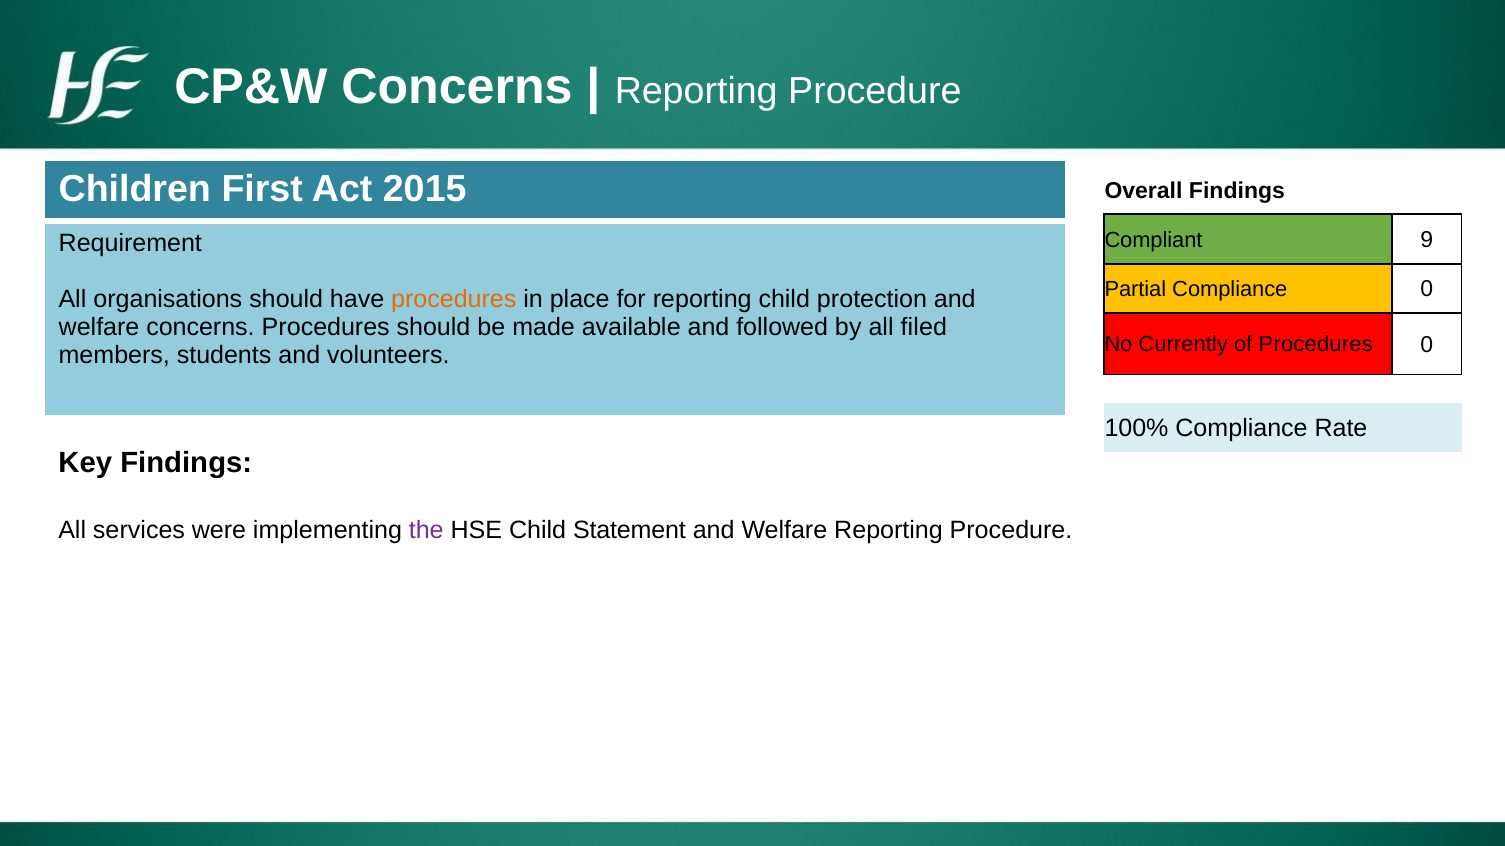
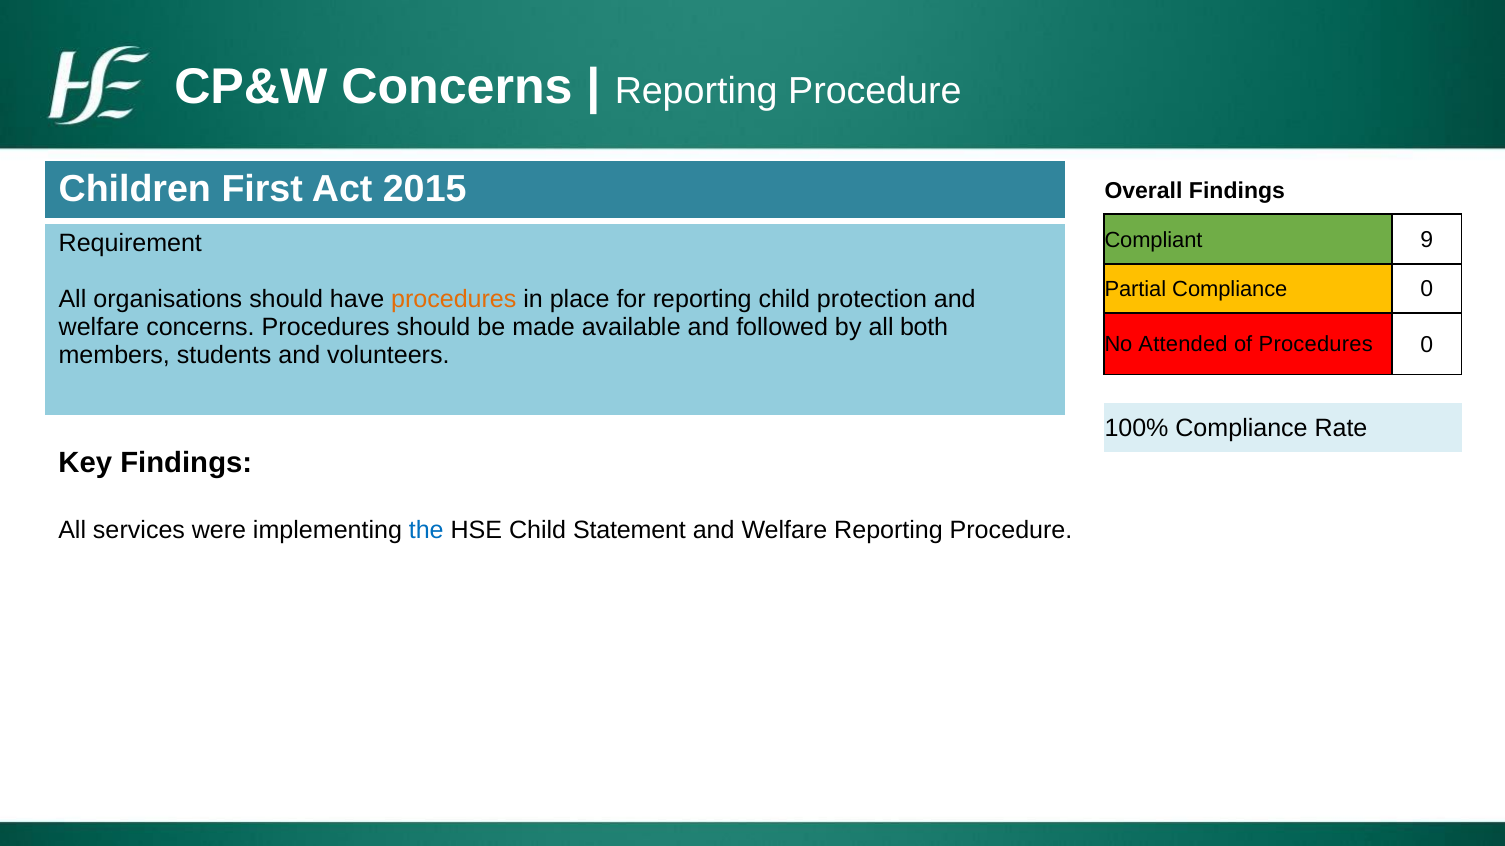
filed: filed -> both
Currently: Currently -> Attended
the colour: purple -> blue
